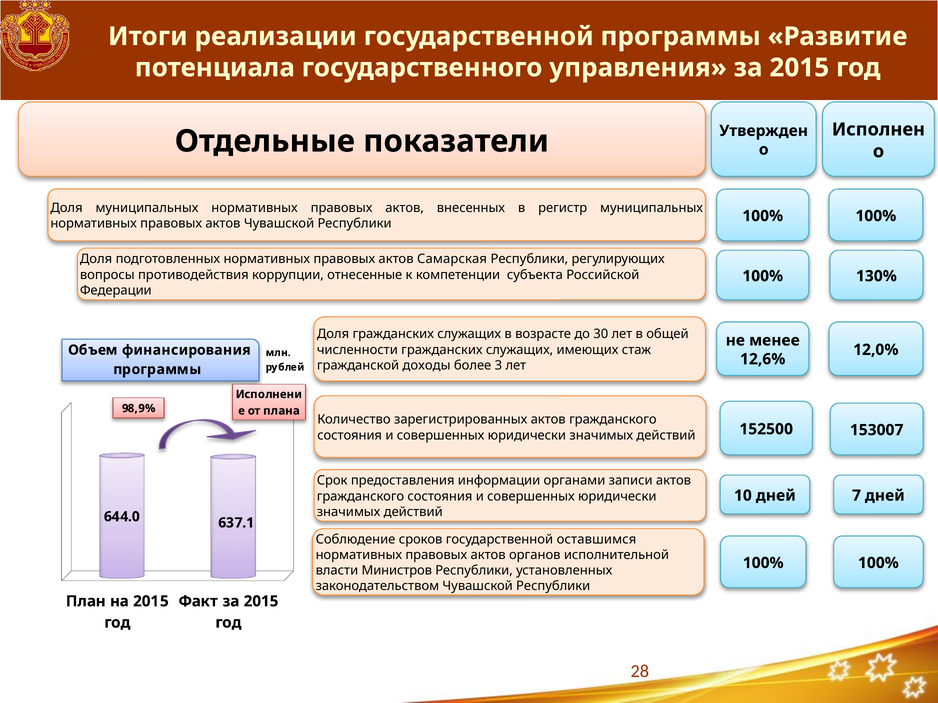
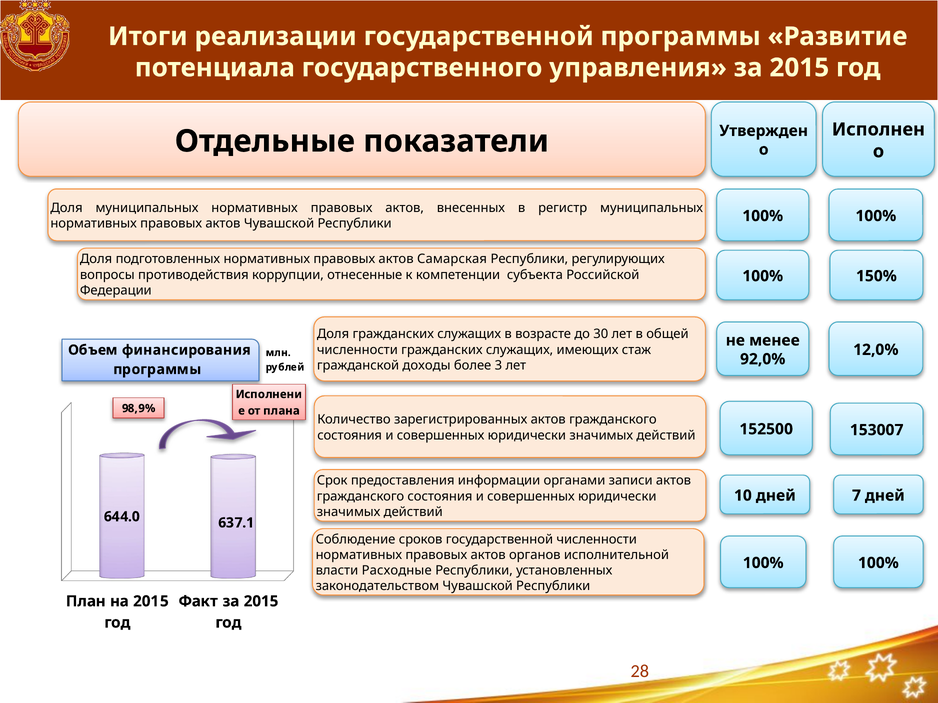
130%: 130% -> 150%
12,6%: 12,6% -> 92,0%
государственной оставшимся: оставшимся -> численности
Министров: Министров -> Расходные
